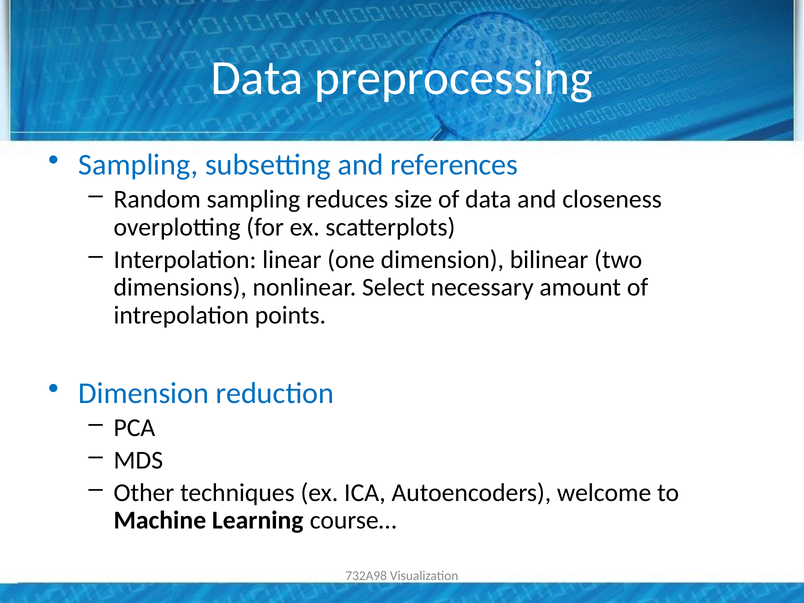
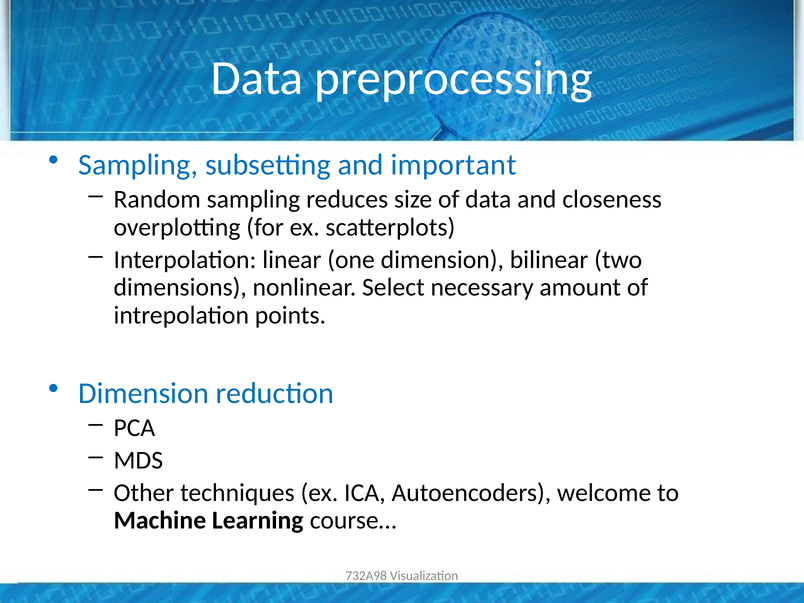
references: references -> important
